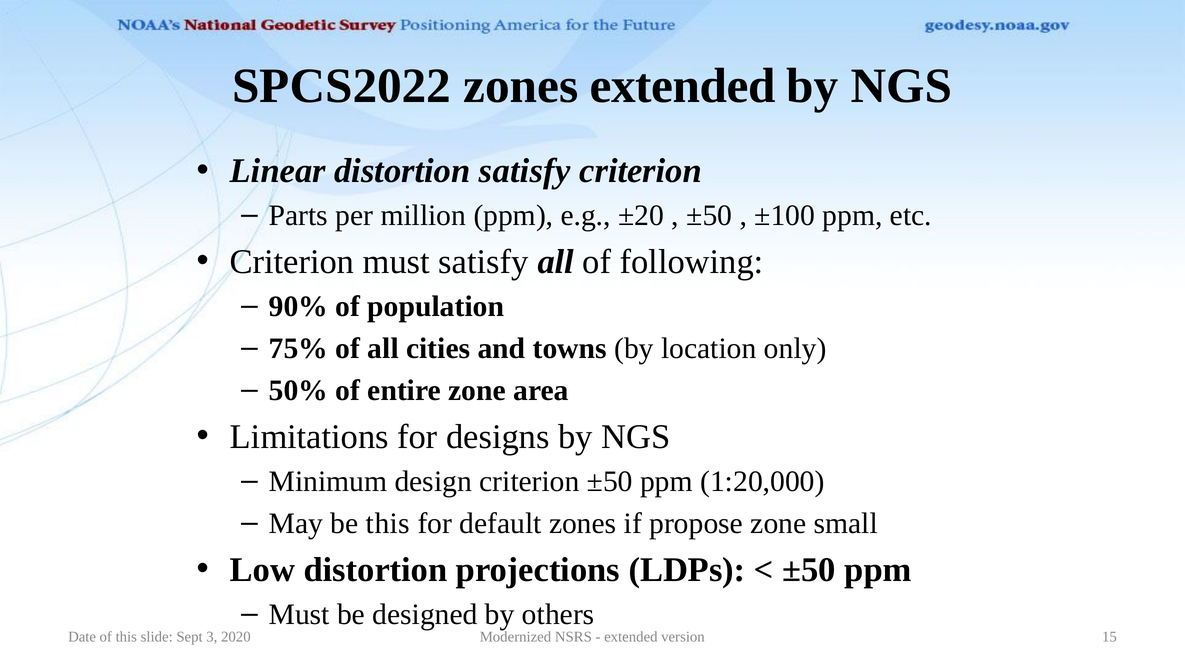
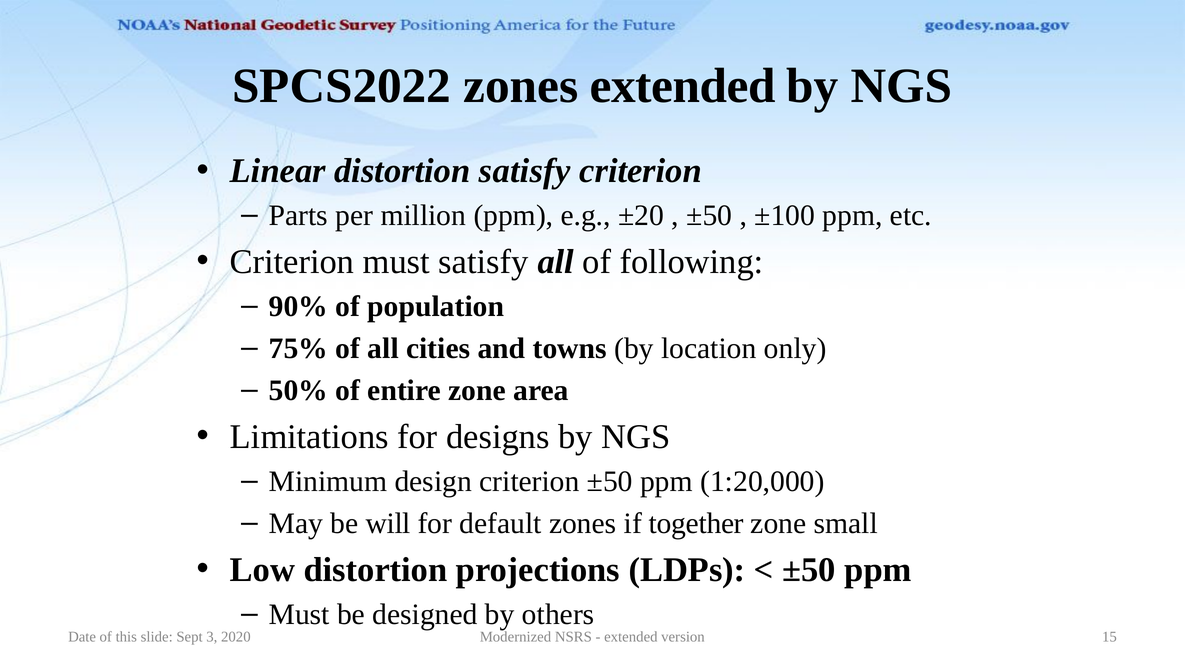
be this: this -> will
propose: propose -> together
